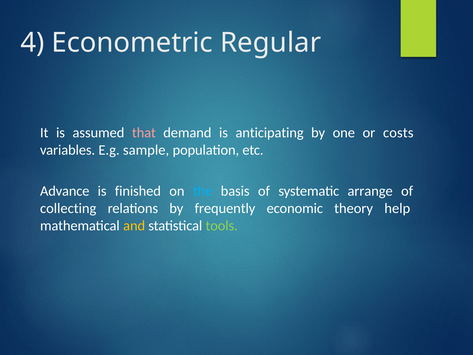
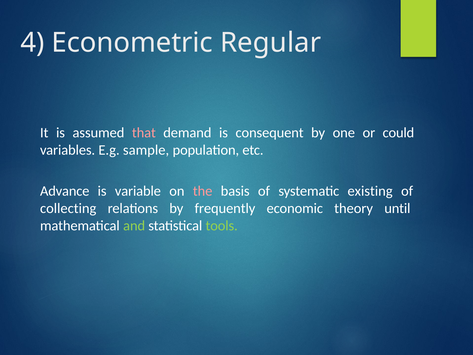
anticipating: anticipating -> consequent
costs: costs -> could
finished: finished -> variable
the colour: light blue -> pink
arrange: arrange -> existing
help: help -> until
and colour: yellow -> light green
